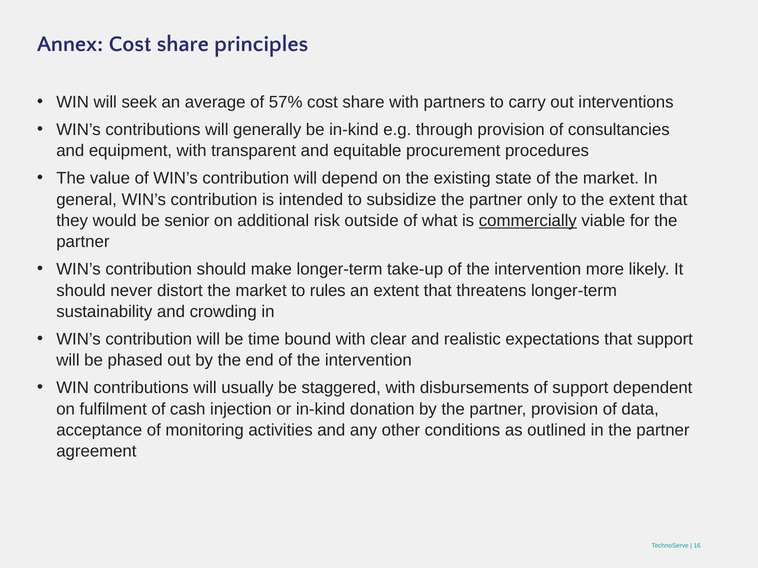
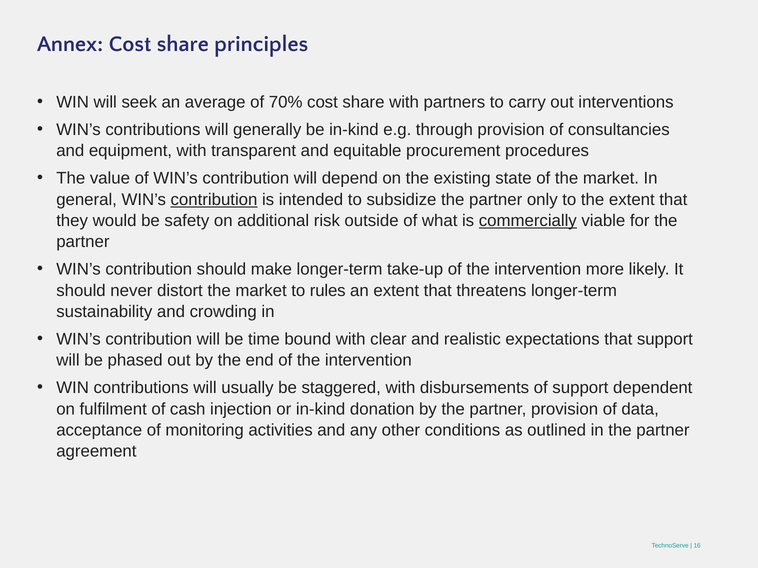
57%: 57% -> 70%
contribution at (214, 200) underline: none -> present
senior: senior -> safety
